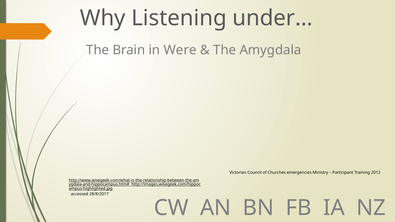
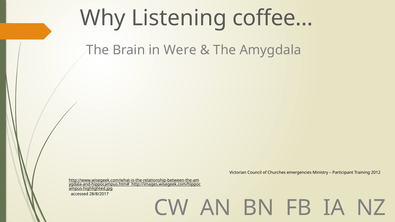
under…: under… -> coffee…
